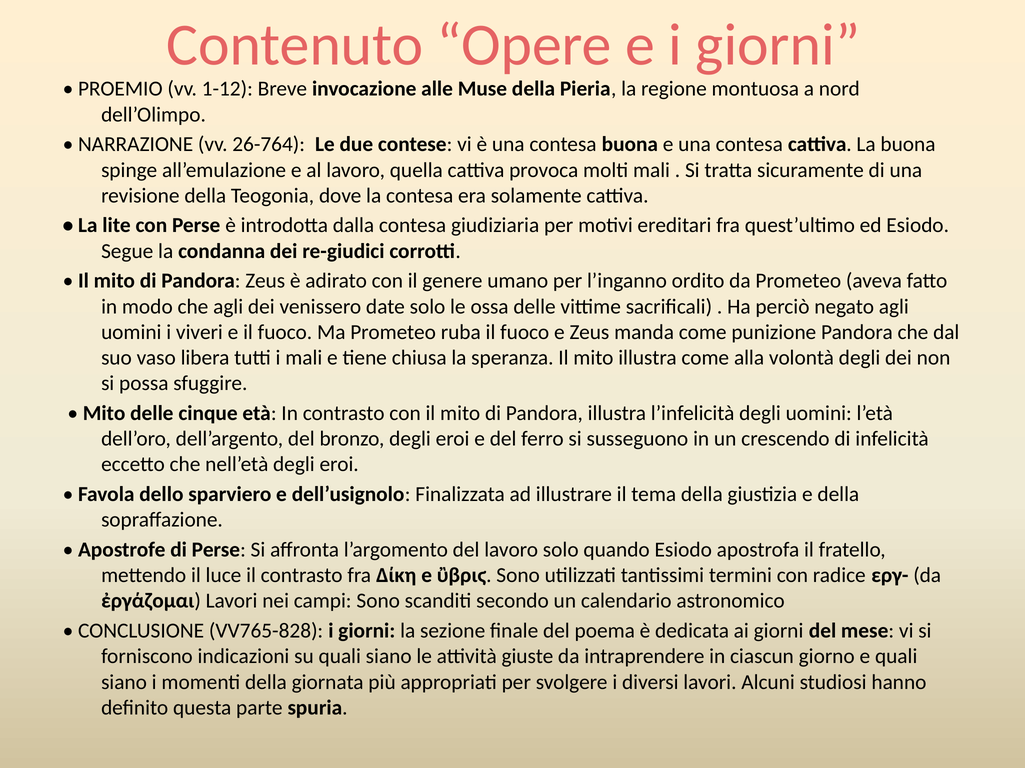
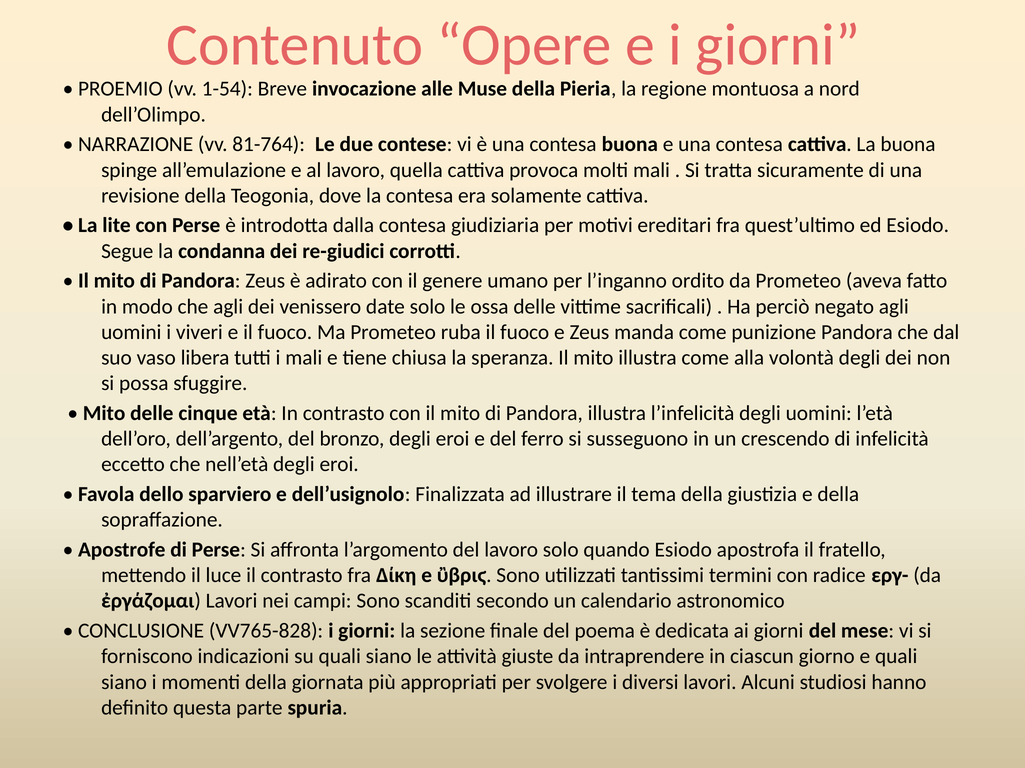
1-12: 1-12 -> 1-54
26-764: 26-764 -> 81-764
